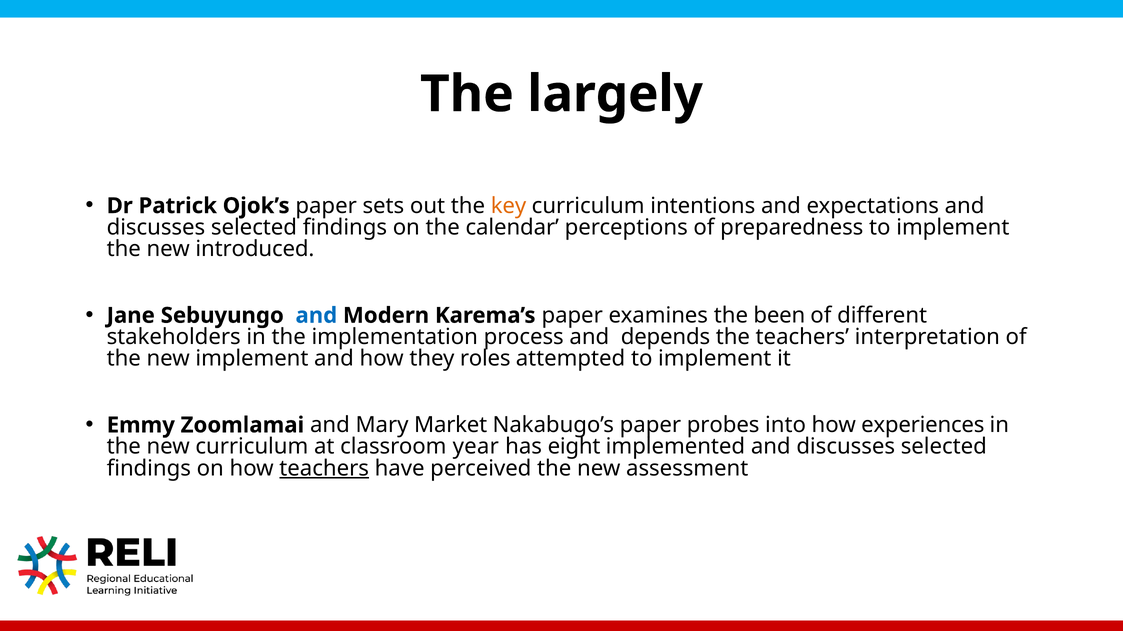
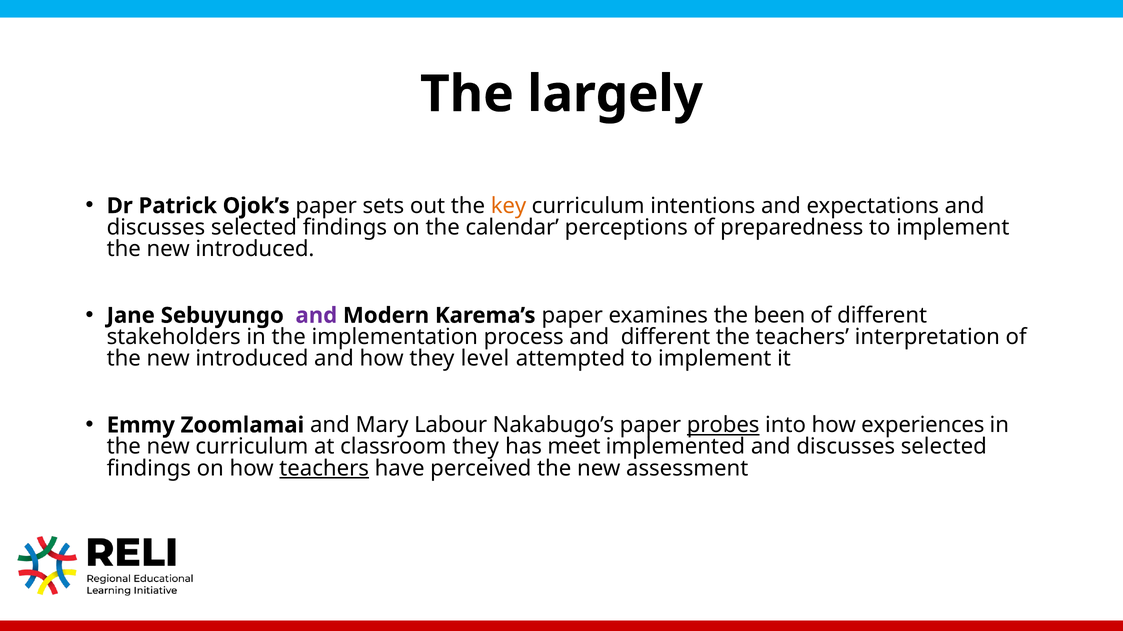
and at (316, 316) colour: blue -> purple
and depends: depends -> different
implement at (252, 359): implement -> introduced
roles: roles -> level
Market: Market -> Labour
probes underline: none -> present
classroom year: year -> they
eight: eight -> meet
